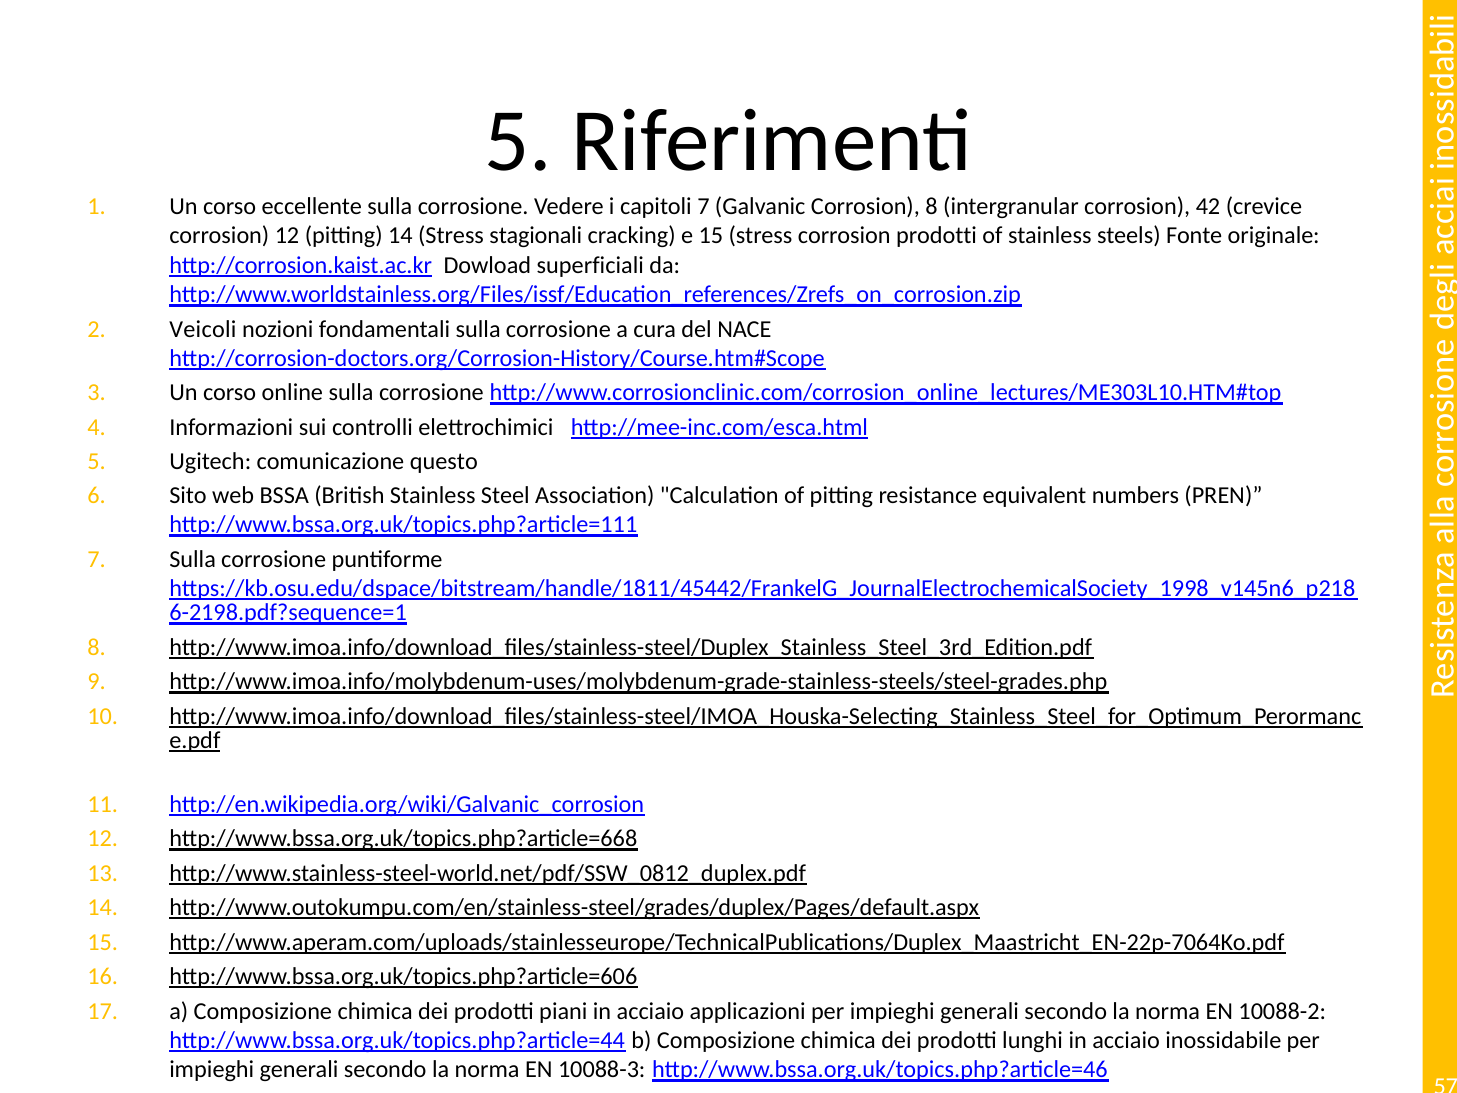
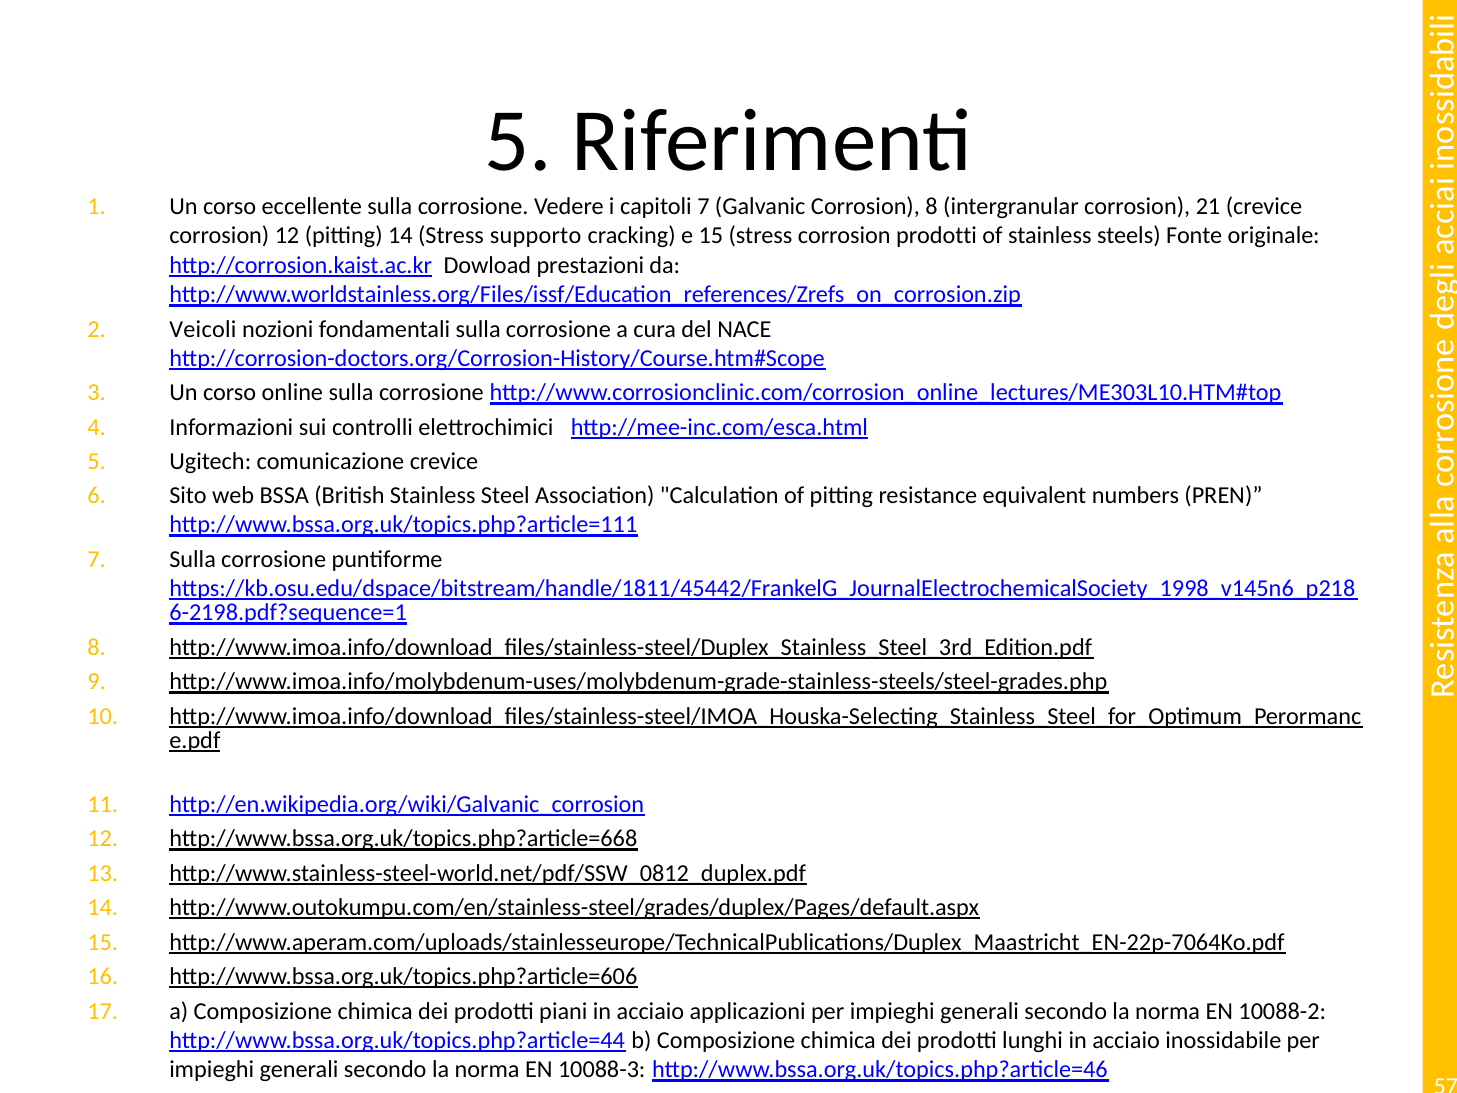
42: 42 -> 21
stagionali: stagionali -> supporto
superficiali: superficiali -> prestazioni
comunicazione questo: questo -> crevice
